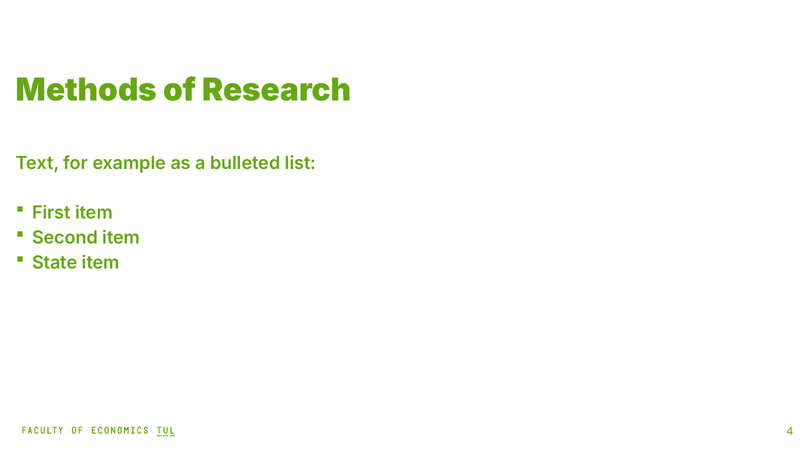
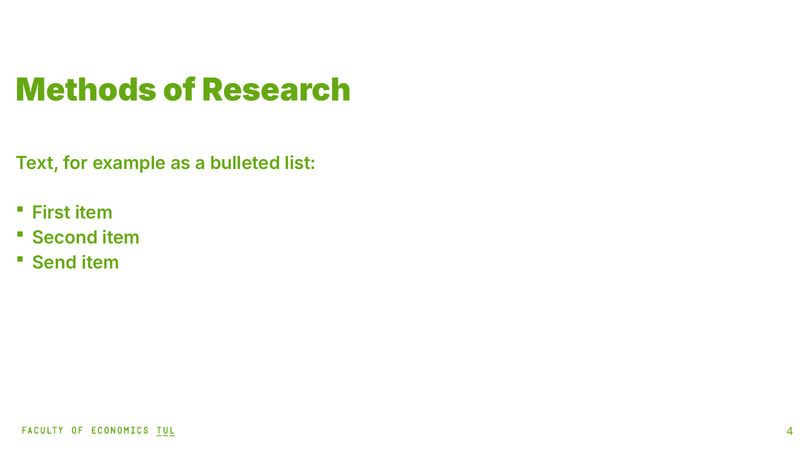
State: State -> Send
